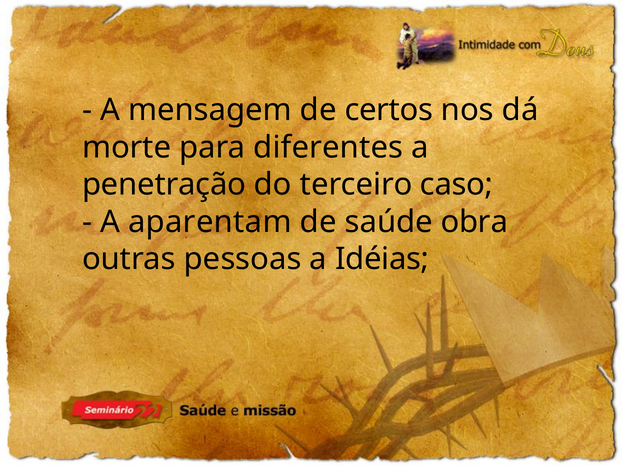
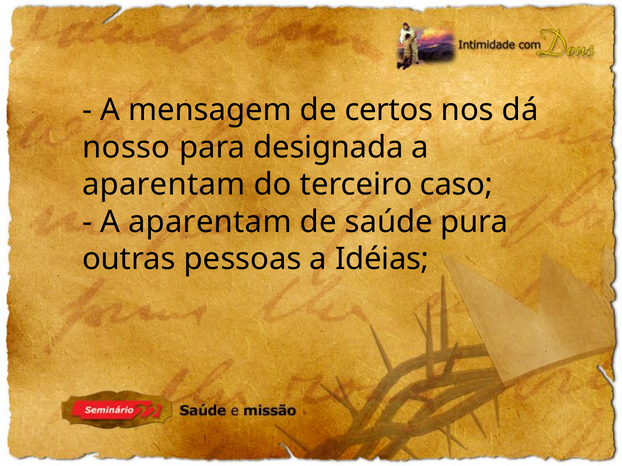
morte: morte -> nosso
diferentes: diferentes -> designada
penetração at (164, 185): penetração -> aparentam
obra: obra -> pura
